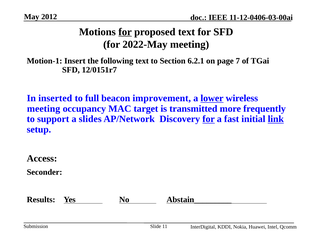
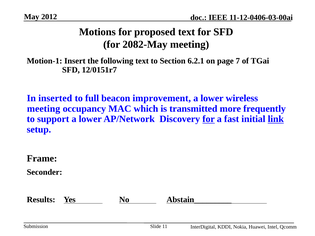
for at (125, 32) underline: present -> none
2022-May: 2022-May -> 2082-May
lower at (212, 98) underline: present -> none
target: target -> which
support a slides: slides -> lower
Access: Access -> Frame
